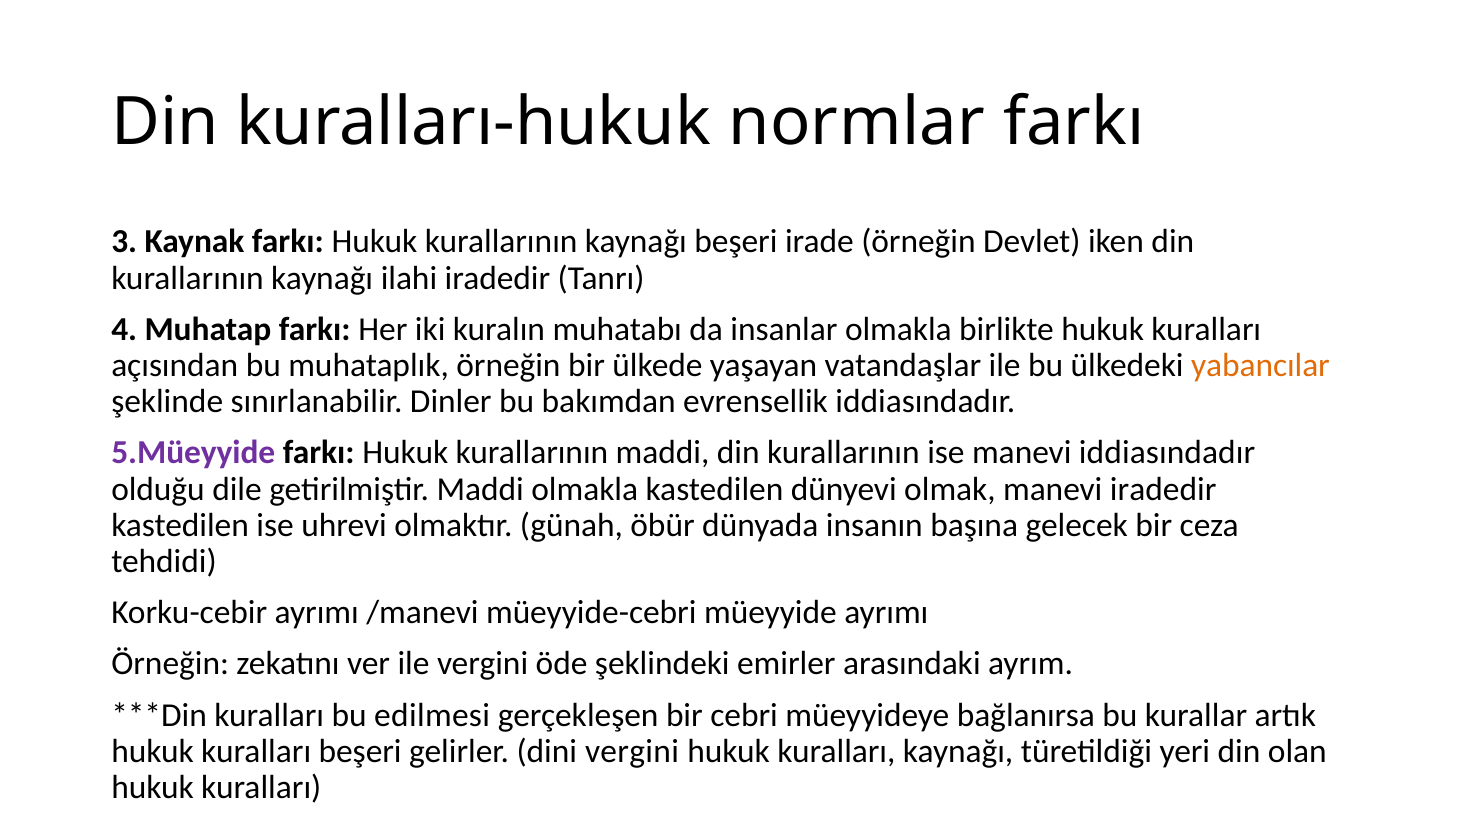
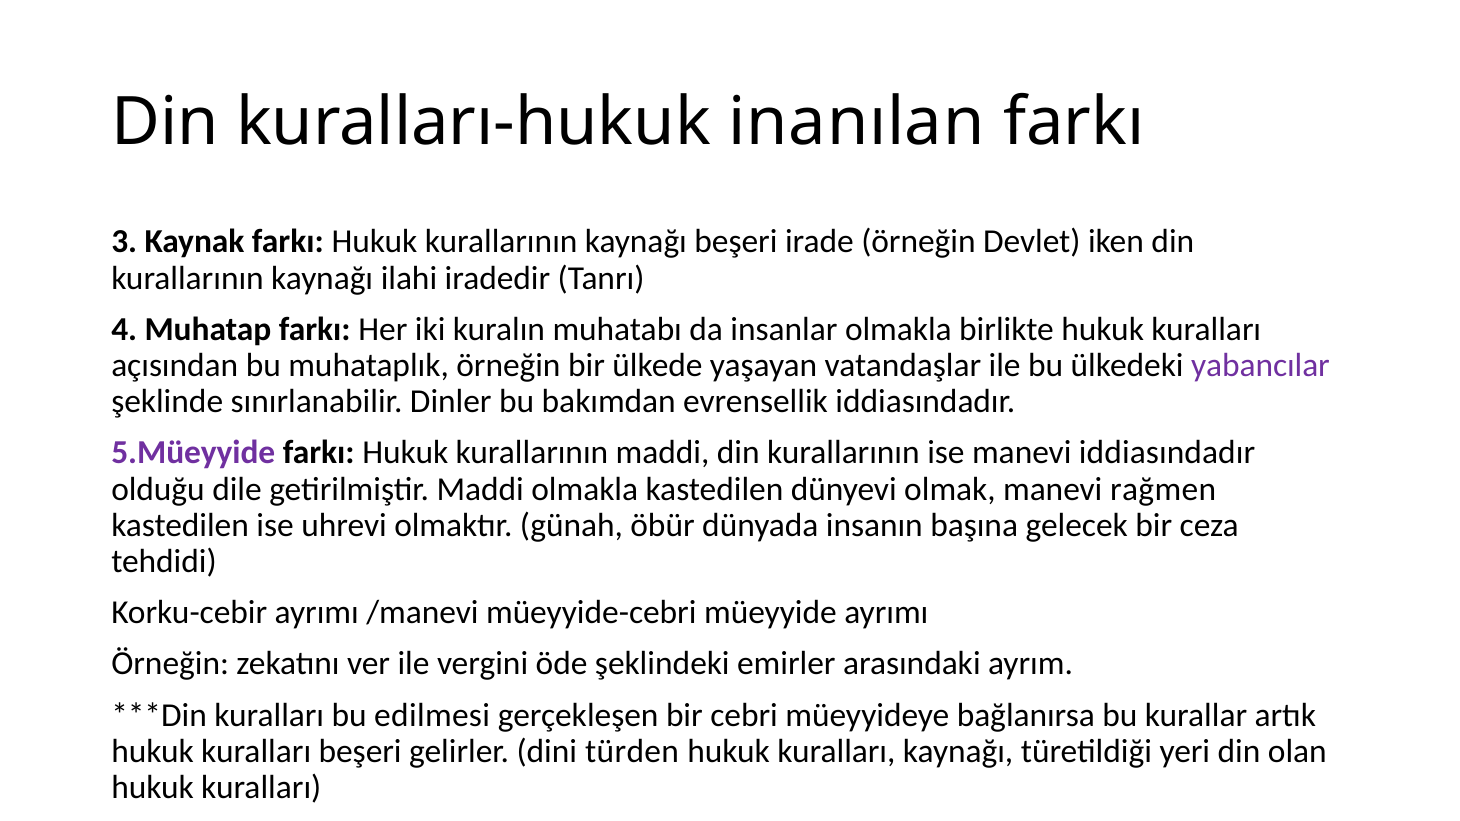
normlar: normlar -> inanılan
yabancılar colour: orange -> purple
manevi iradedir: iradedir -> rağmen
dini vergini: vergini -> türden
